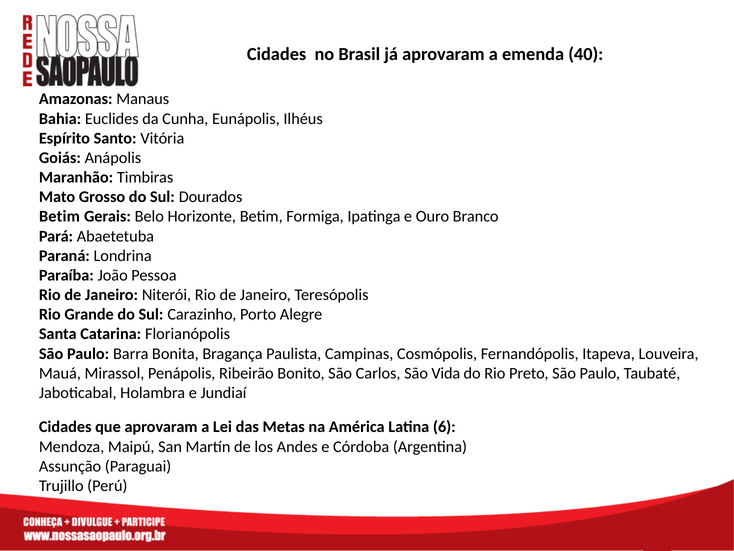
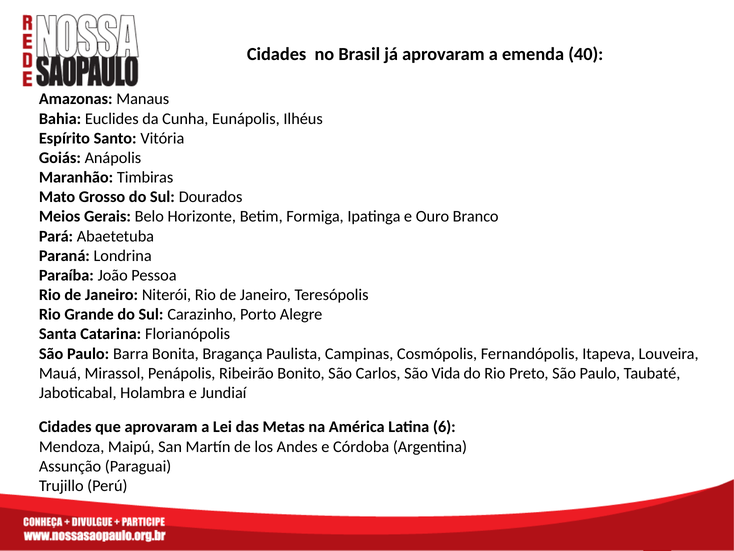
Betim at (60, 216): Betim -> Meios
